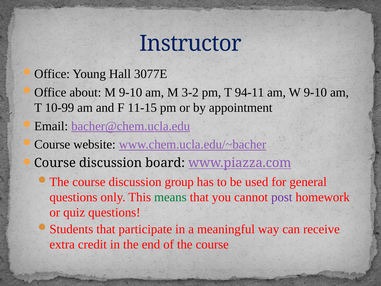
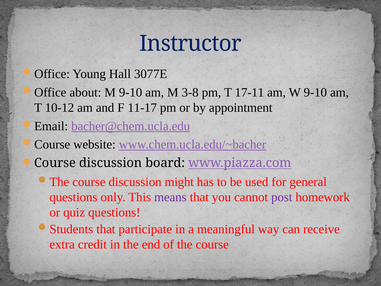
3-2: 3-2 -> 3-8
94-11: 94-11 -> 17-11
10-99: 10-99 -> 10-12
11-15: 11-15 -> 11-17
group: group -> might
means colour: green -> purple
